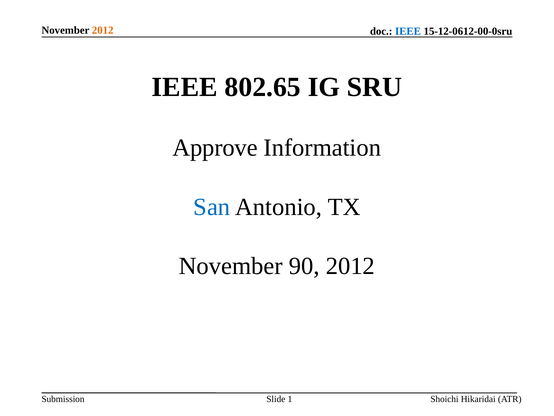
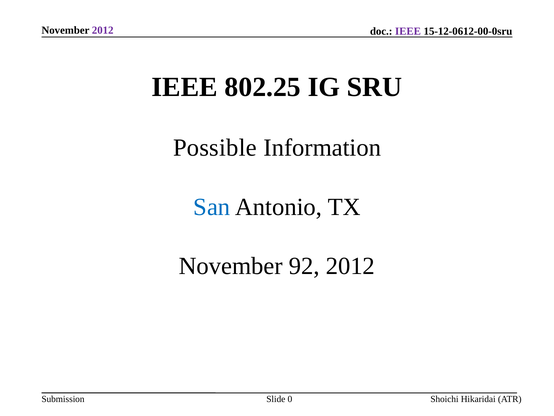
2012 at (103, 30) colour: orange -> purple
IEEE at (408, 31) colour: blue -> purple
802.65: 802.65 -> 802.25
Approve: Approve -> Possible
90: 90 -> 92
1: 1 -> 0
